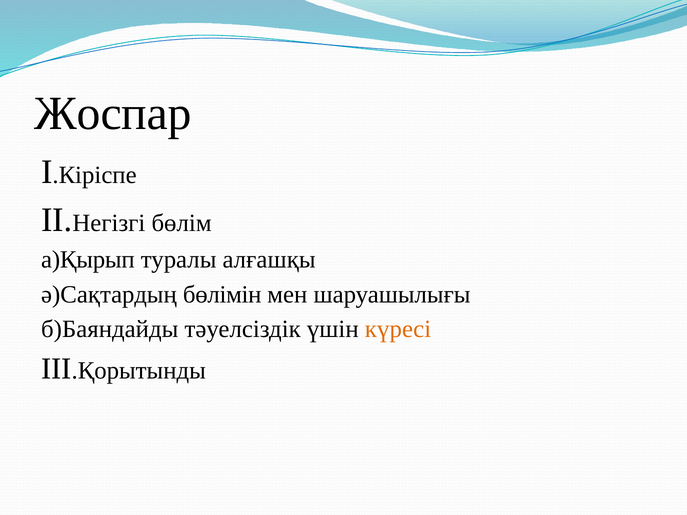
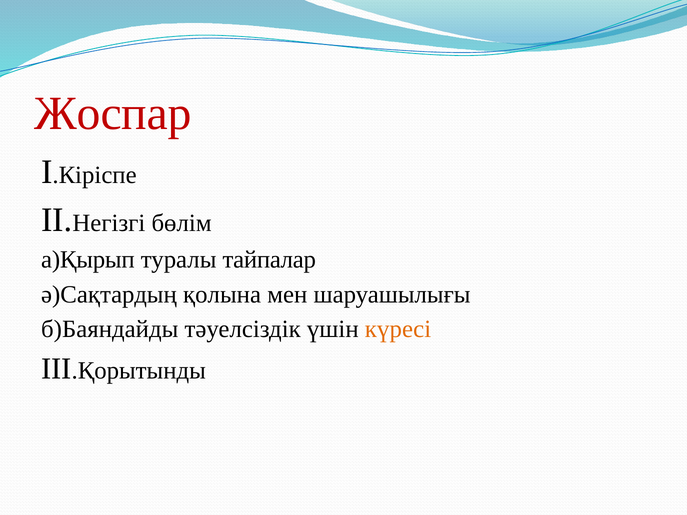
Жоспар colour: black -> red
алғашқы: алғашқы -> тайпалар
бөлімін: бөлімін -> қолына
